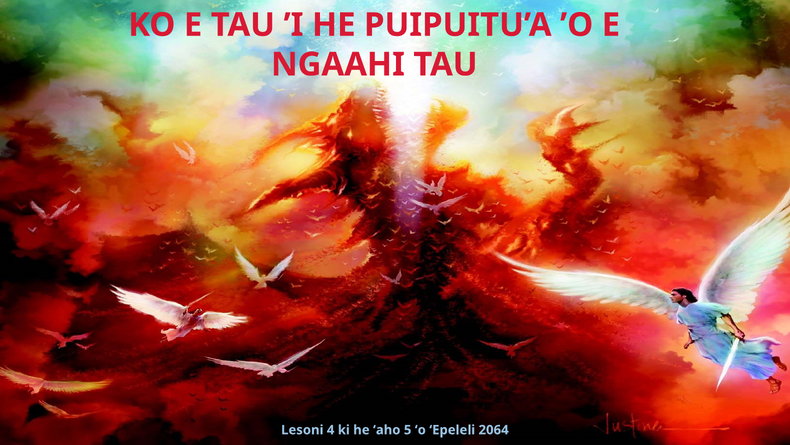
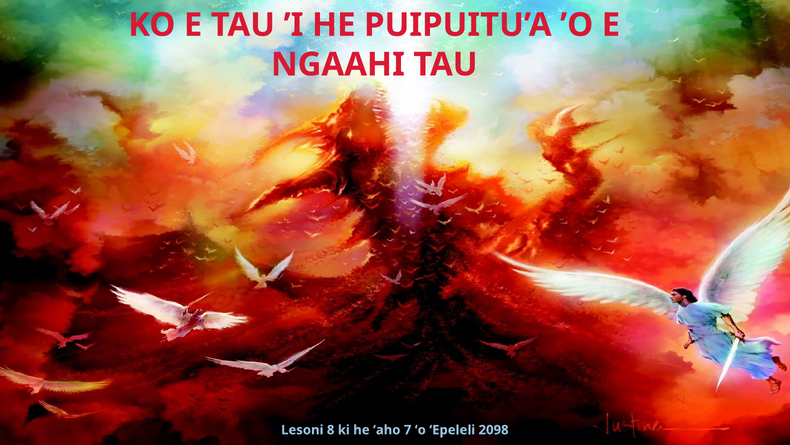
4: 4 -> 8
5: 5 -> 7
2064: 2064 -> 2098
